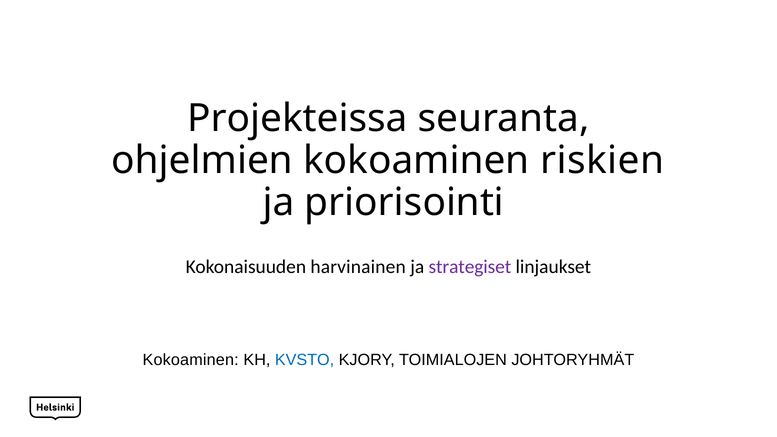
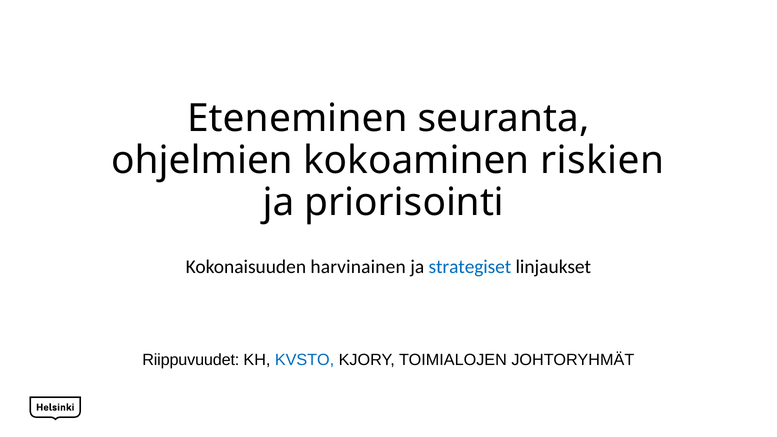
Projekteissa: Projekteissa -> Eteneminen
strategiset colour: purple -> blue
Kokoaminen at (191, 360): Kokoaminen -> Riippuvuudet
